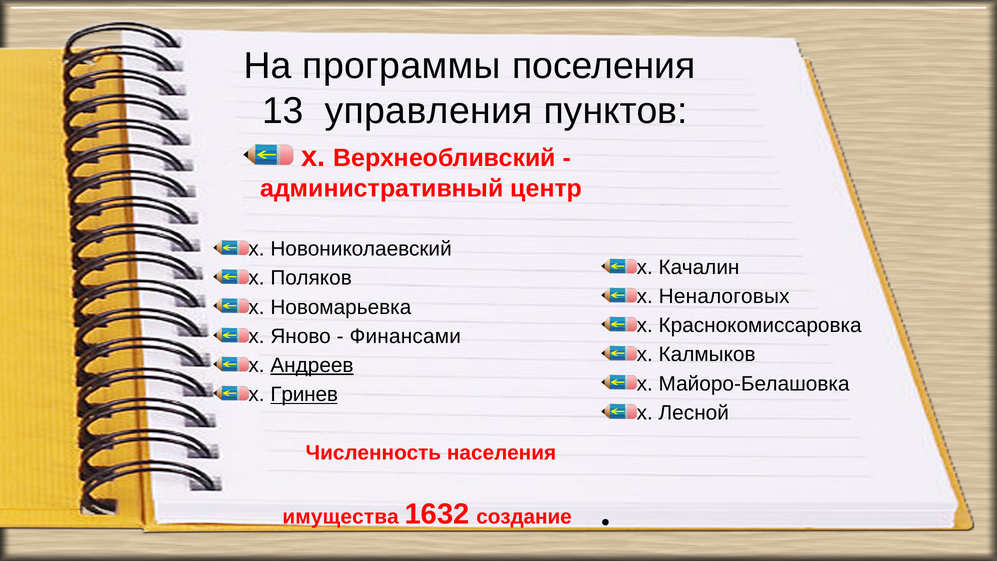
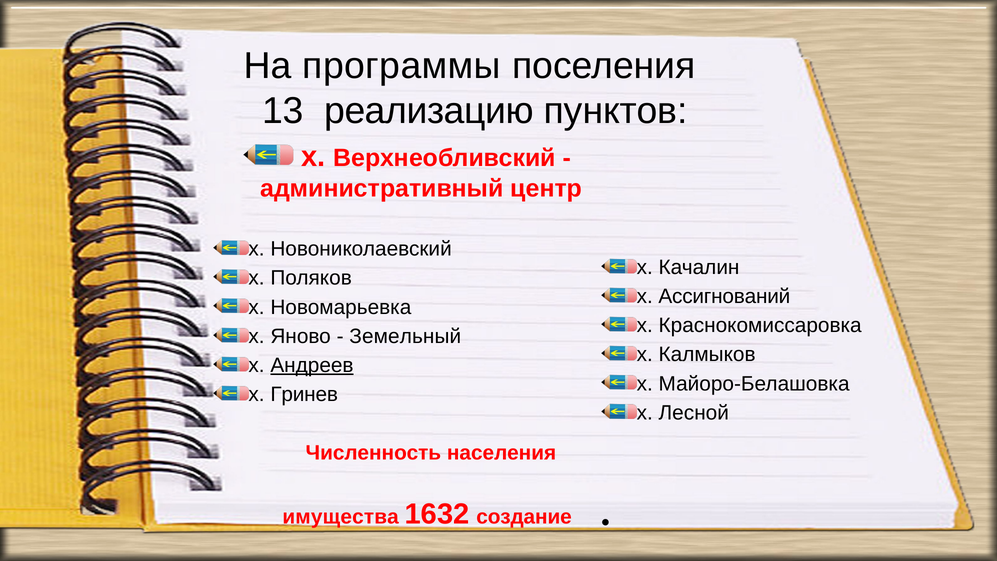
управления: управления -> реализацию
Неналоговых: Неналоговых -> Ассигнований
Финансами: Финансами -> Земельный
Гринев underline: present -> none
